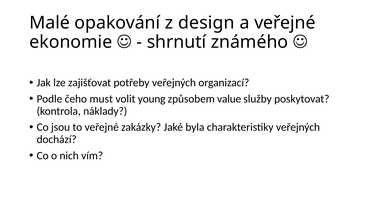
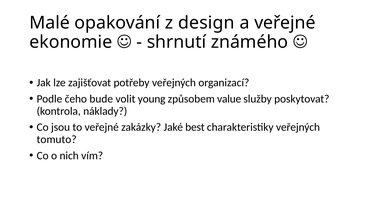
must: must -> bude
byla: byla -> best
dochází: dochází -> tomuto
